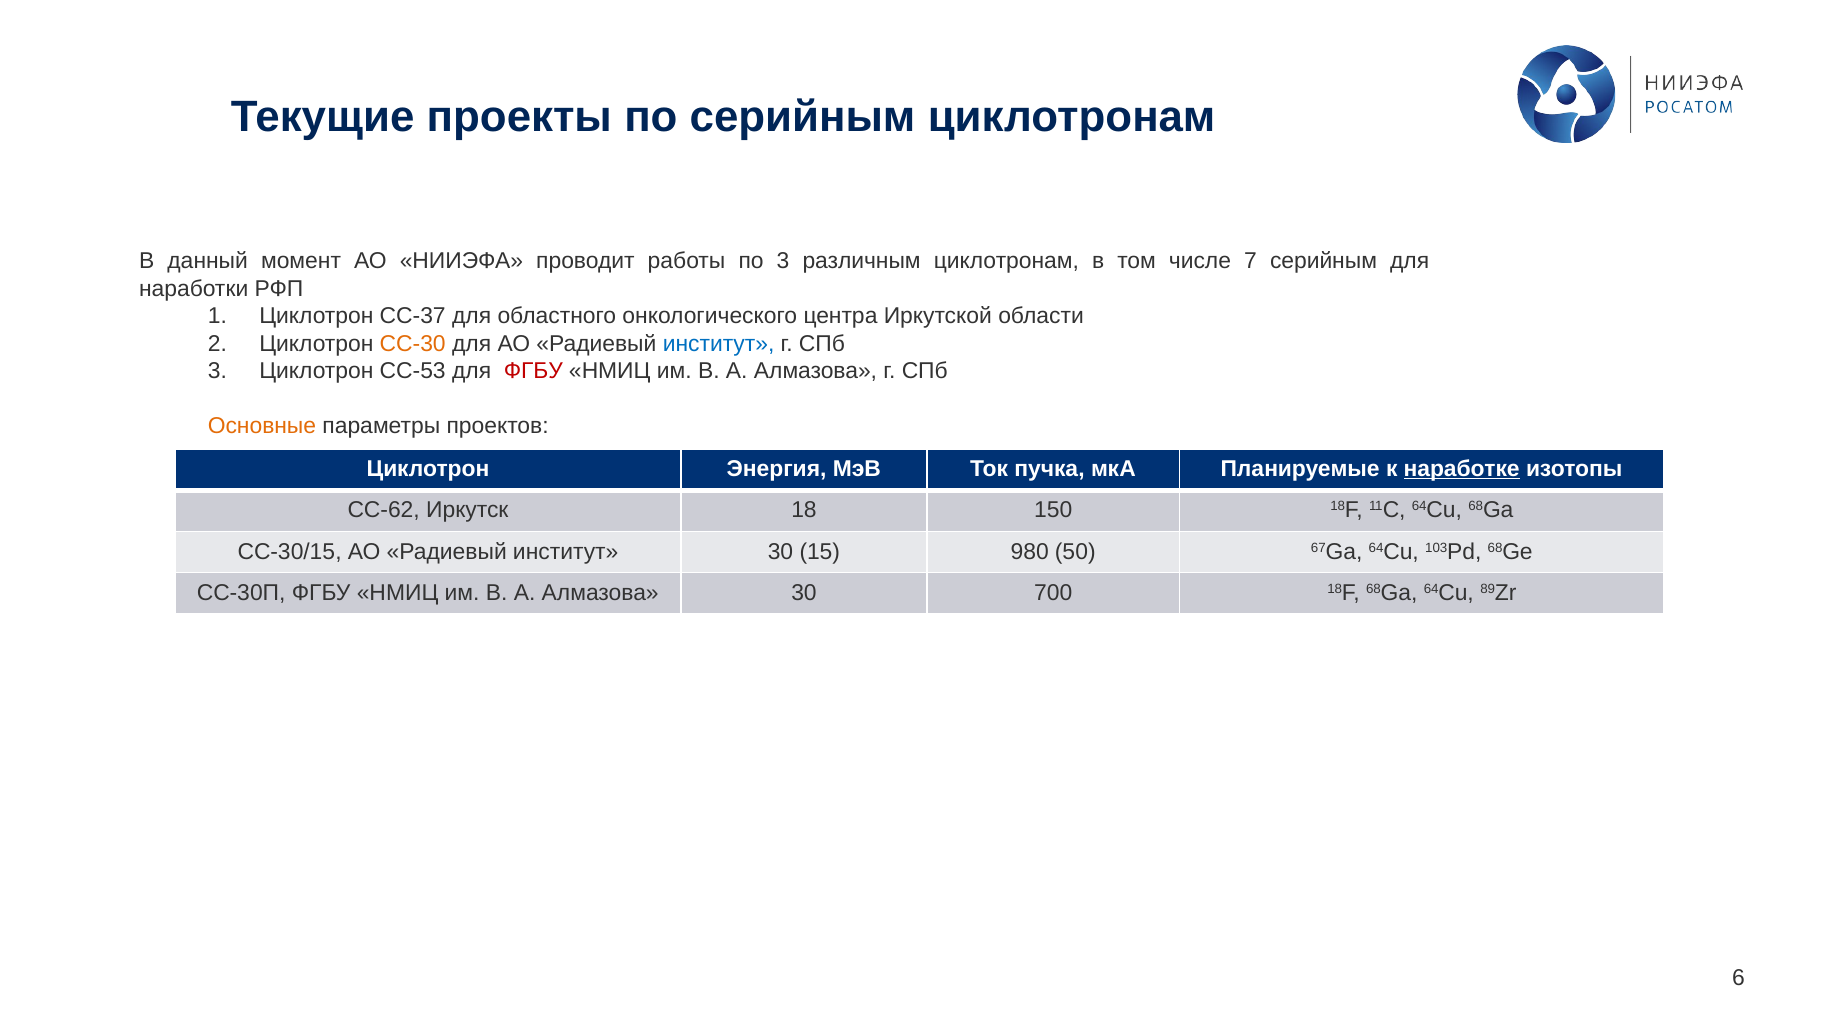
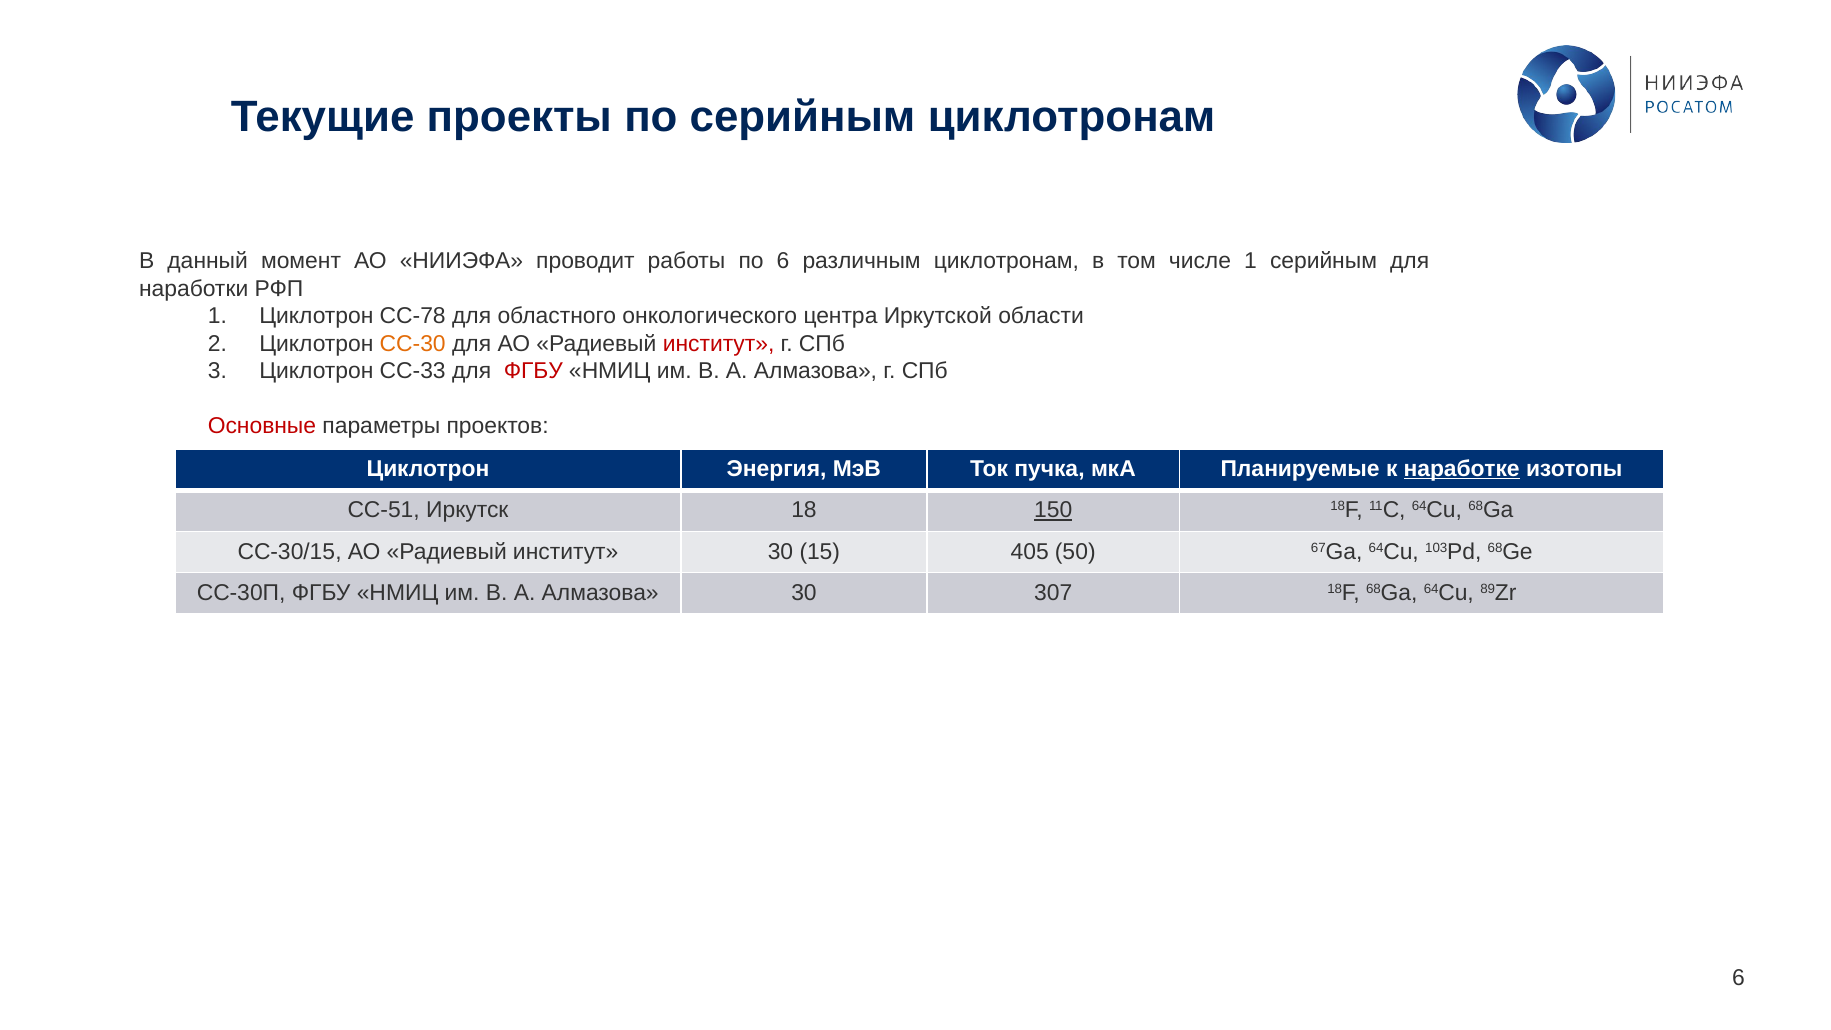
по 3: 3 -> 6
числе 7: 7 -> 1
СС-37: СС-37 -> СС-78
институт at (719, 344) colour: blue -> red
СС-53: СС-53 -> СС-33
Основные colour: orange -> red
СС-62: СС-62 -> СС-51
150 underline: none -> present
980: 980 -> 405
700: 700 -> 307
